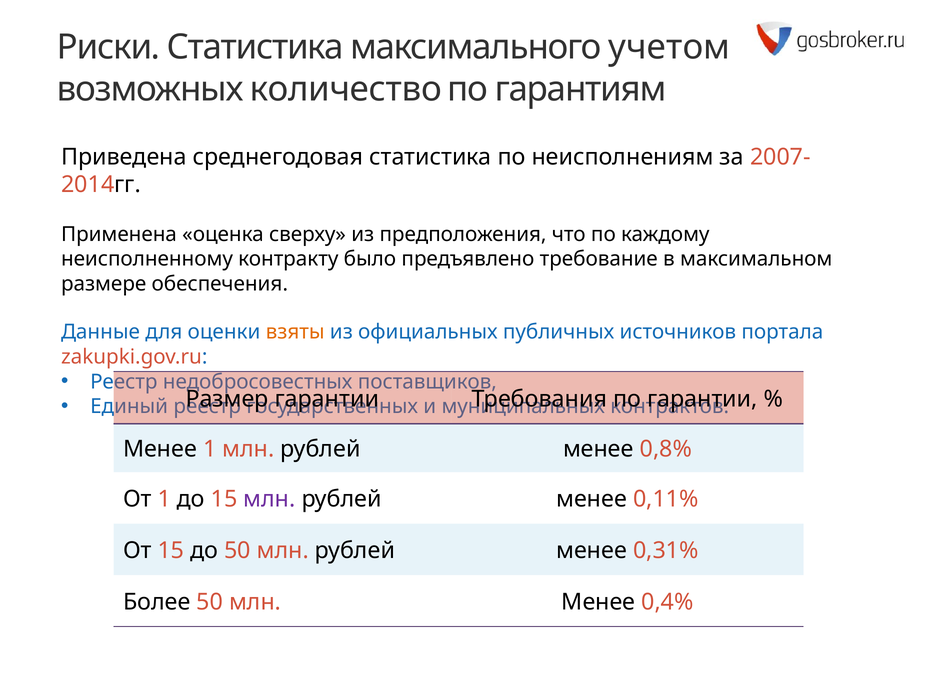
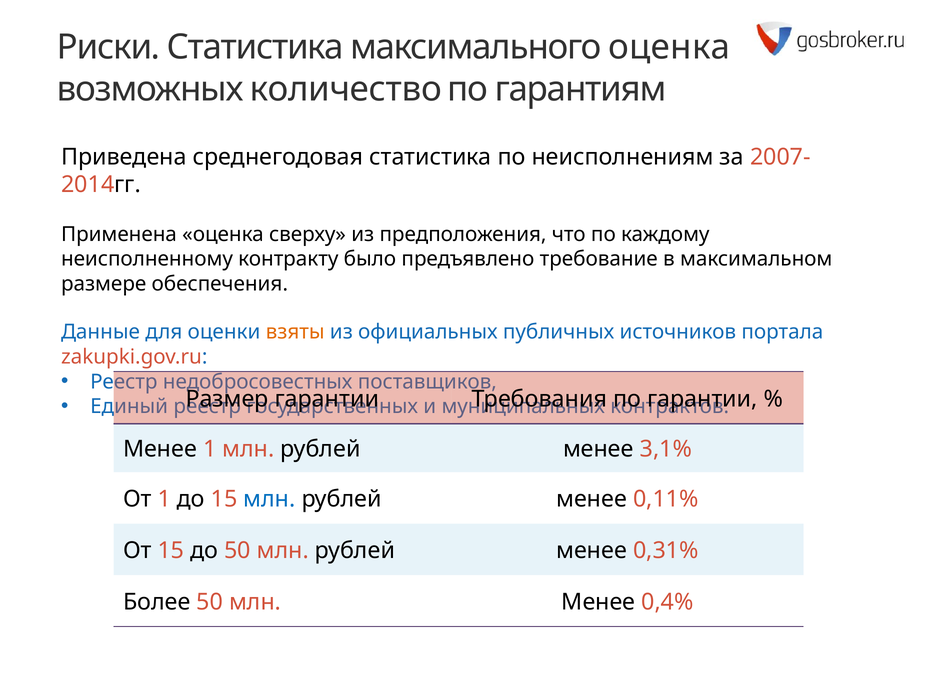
максимального учетом: учетом -> оценка
0,8%: 0,8% -> 3,1%
млн at (269, 499) colour: purple -> blue
